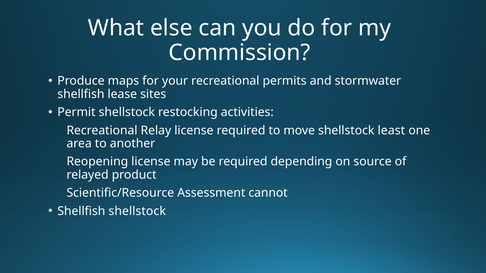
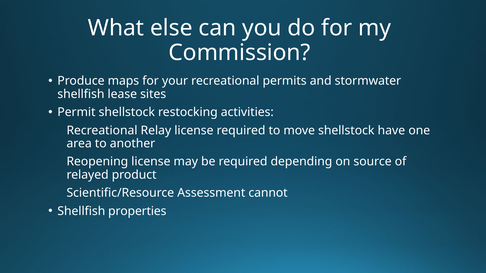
least: least -> have
Shellfish shellstock: shellstock -> properties
